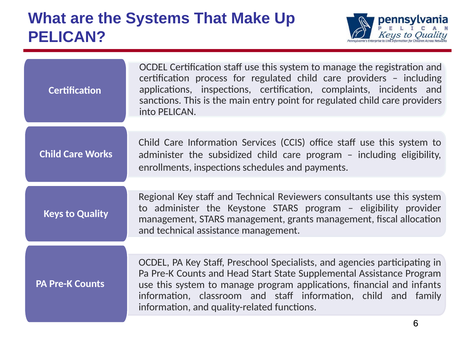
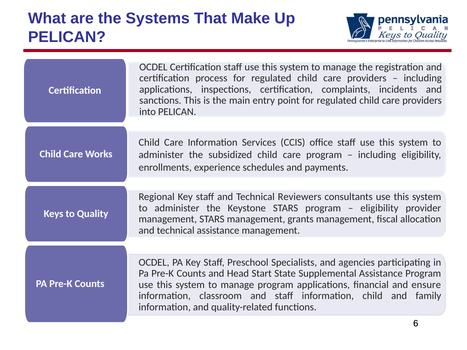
enrollments inspections: inspections -> experience
infants: infants -> ensure
